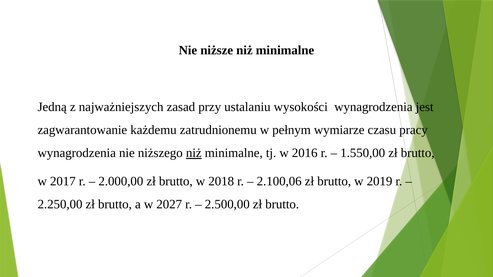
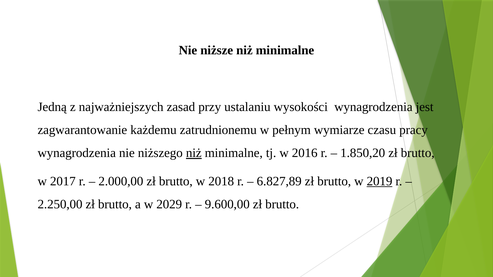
1.550,00: 1.550,00 -> 1.850,20
2.100,06: 2.100,06 -> 6.827,89
2019 underline: none -> present
2027: 2027 -> 2029
2.500,00: 2.500,00 -> 9.600,00
